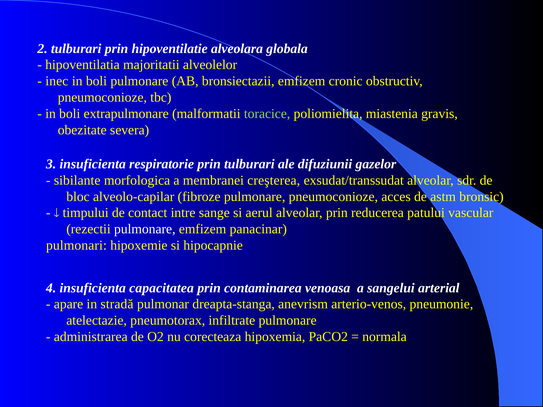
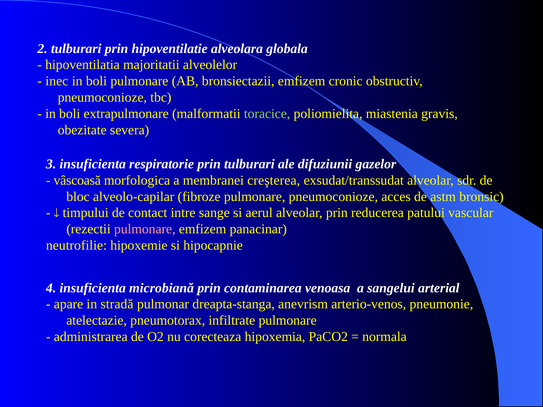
sibilante: sibilante -> vâscoasă
pulmonare at (145, 229) colour: white -> pink
pulmonari: pulmonari -> neutrofilie
capacitatea: capacitatea -> microbiană
